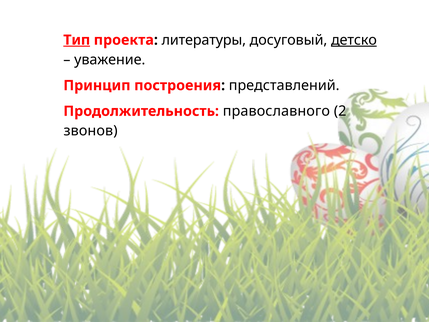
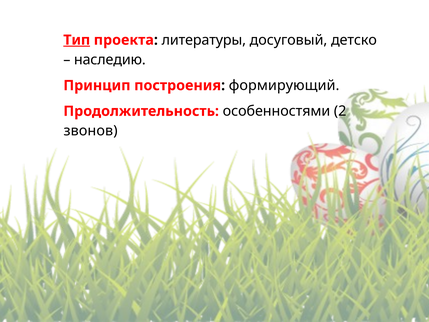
детско underline: present -> none
уважение: уважение -> наследию
представлений: представлений -> формирующий
православного: православного -> особенностями
